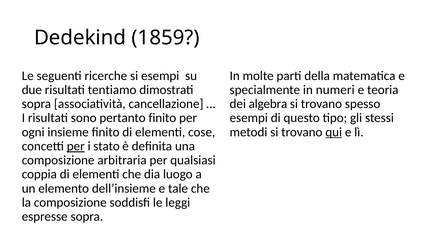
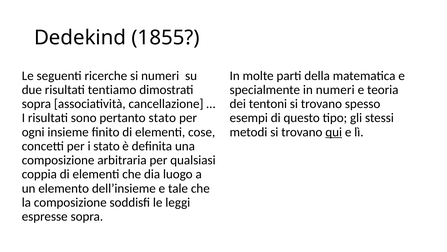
1859: 1859 -> 1855
si esempi: esempi -> numeri
algebra: algebra -> tentoni
pertanto finito: finito -> stato
per at (76, 146) underline: present -> none
